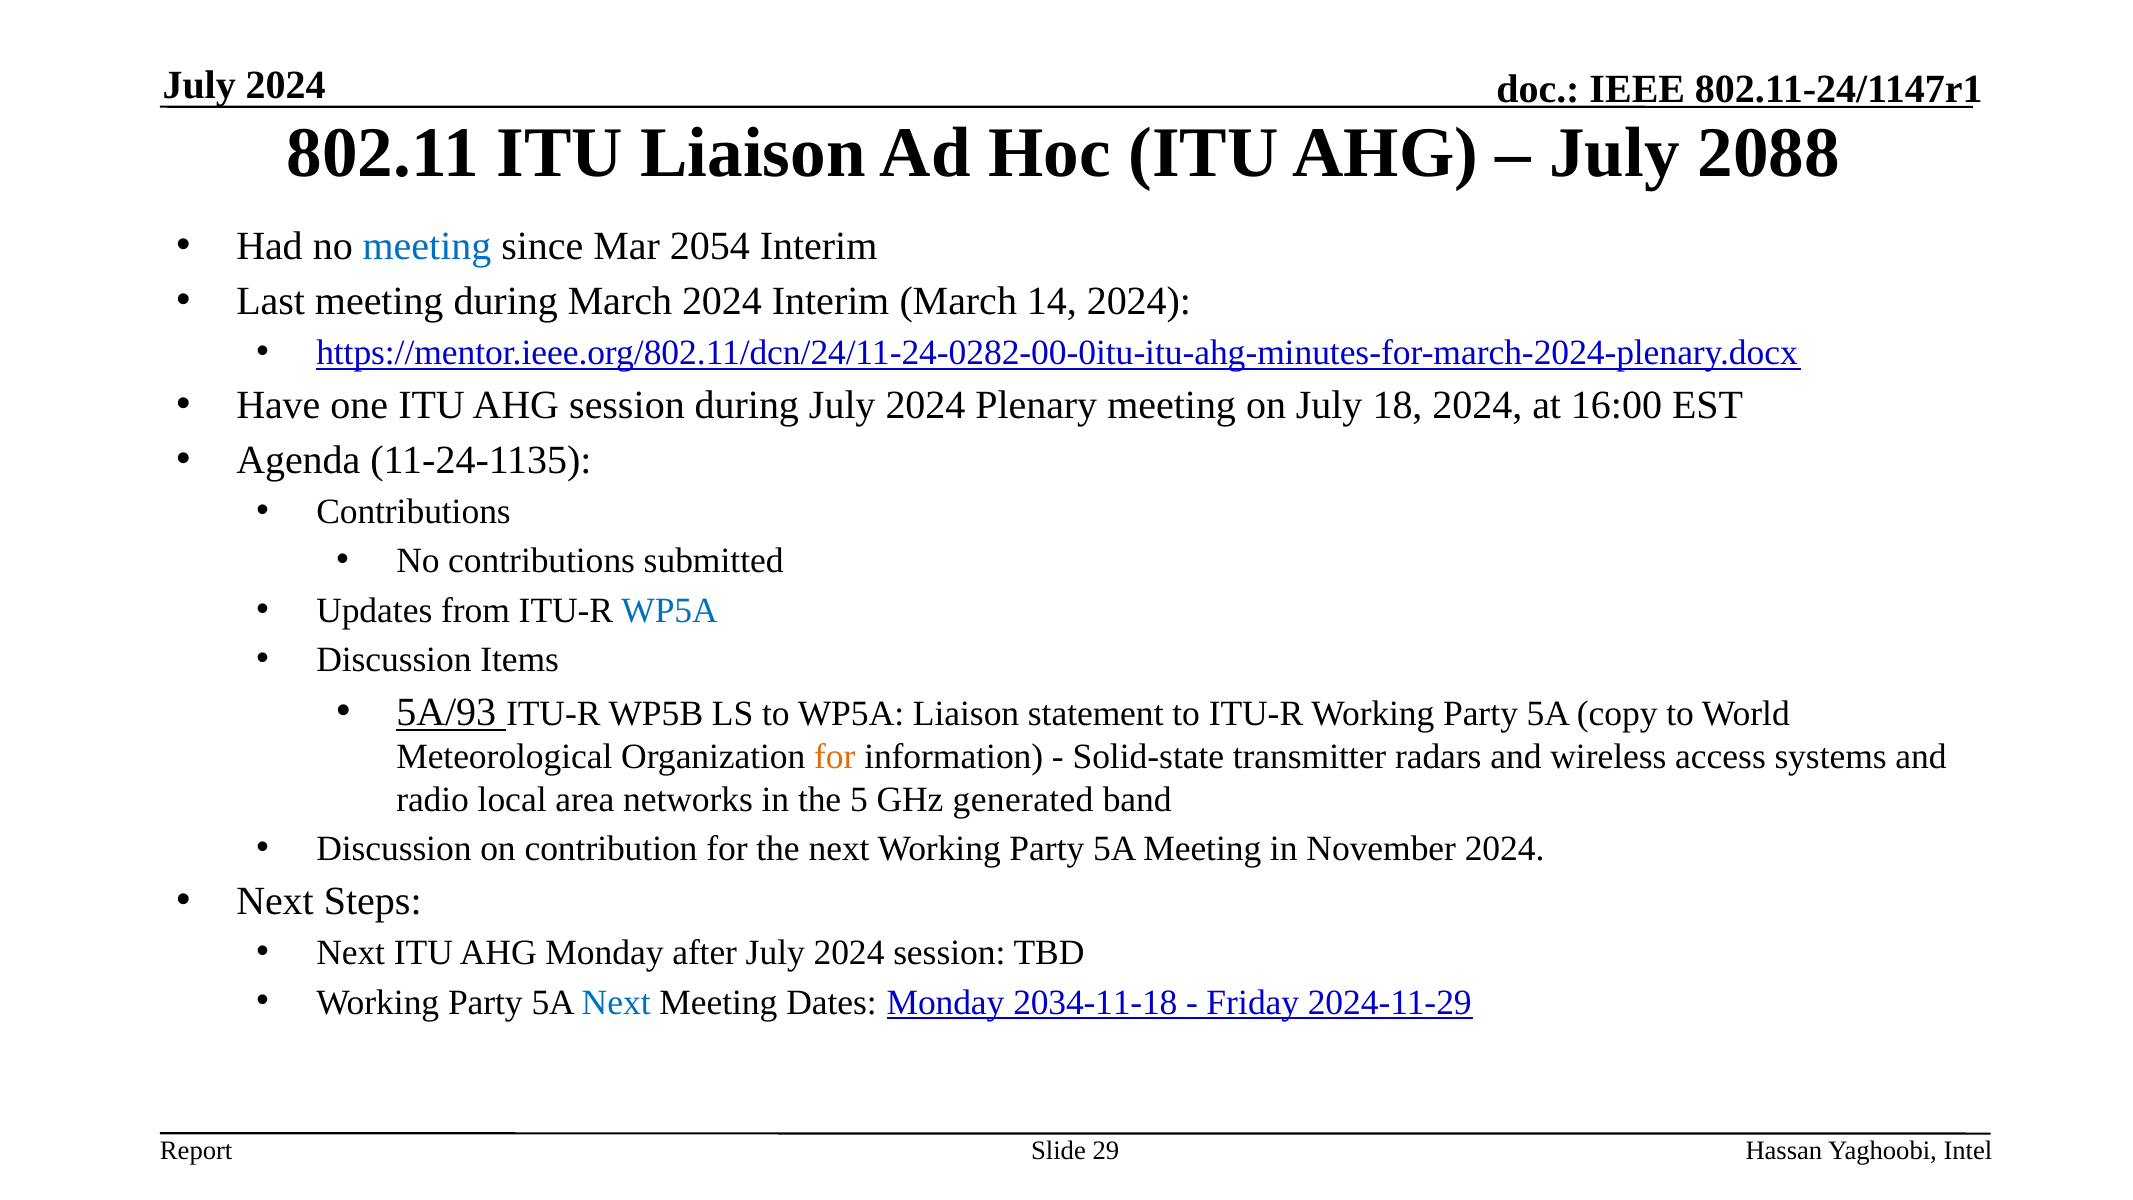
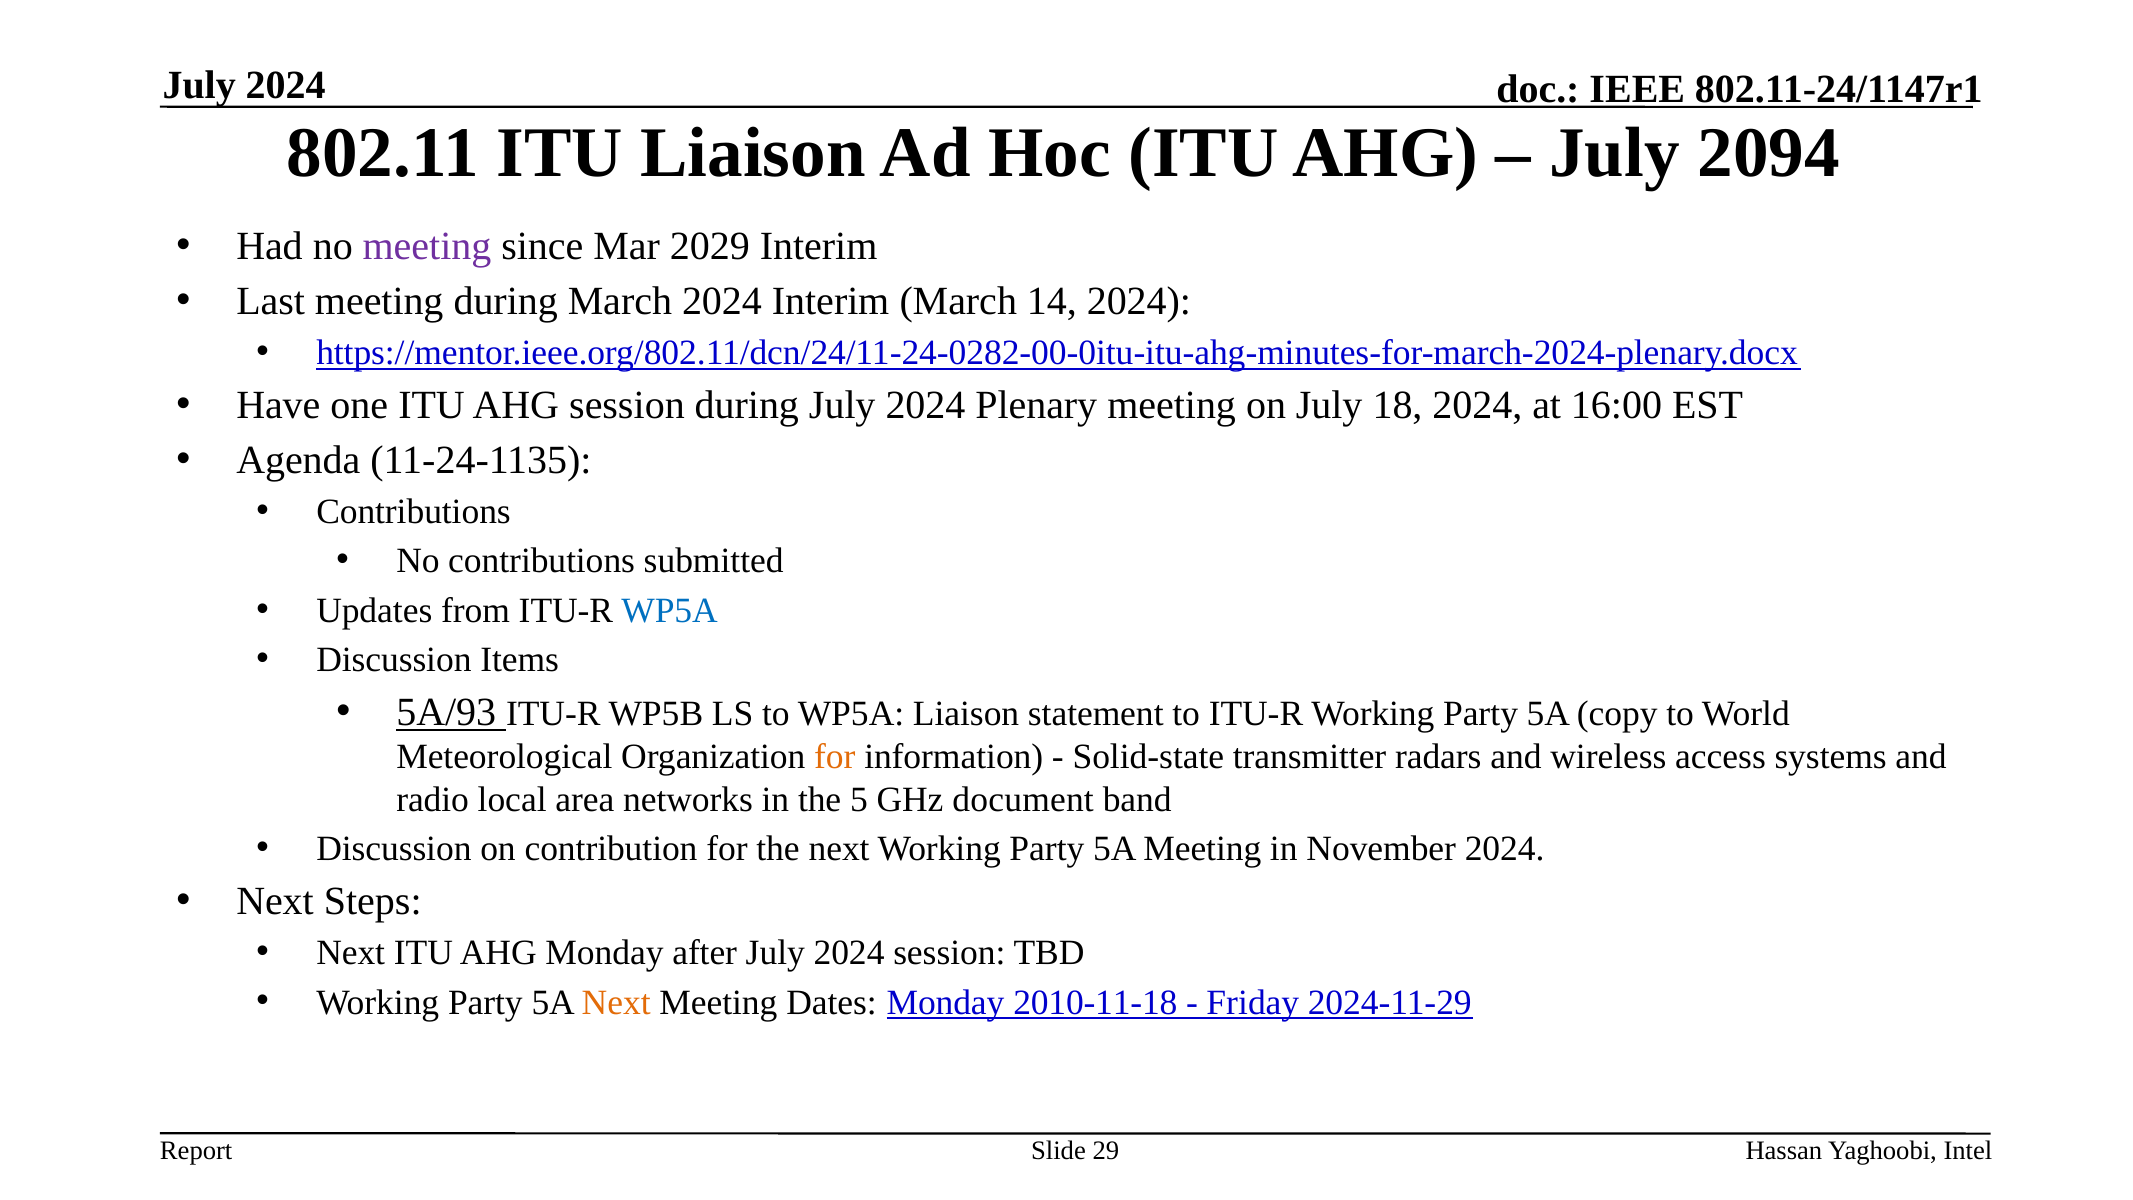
2088: 2088 -> 2094
meeting at (427, 247) colour: blue -> purple
2054: 2054 -> 2029
generated: generated -> document
Next at (616, 1002) colour: blue -> orange
2034-11-18: 2034-11-18 -> 2010-11-18
